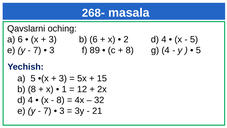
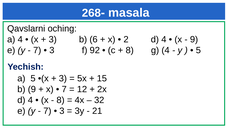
a 6: 6 -> 4
5 at (194, 39): 5 -> 9
89: 89 -> 92
b 8: 8 -> 9
1 at (64, 89): 1 -> 7
